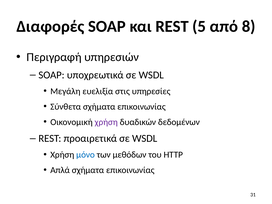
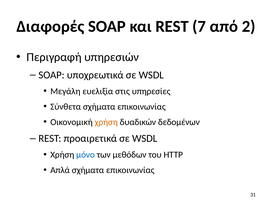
5: 5 -> 7
8: 8 -> 2
χρήση at (106, 122) colour: purple -> orange
